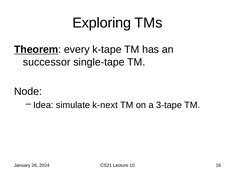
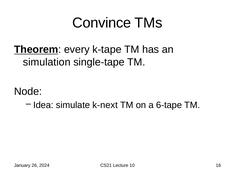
Exploring: Exploring -> Convince
successor: successor -> simulation
3-tape: 3-tape -> 6-tape
